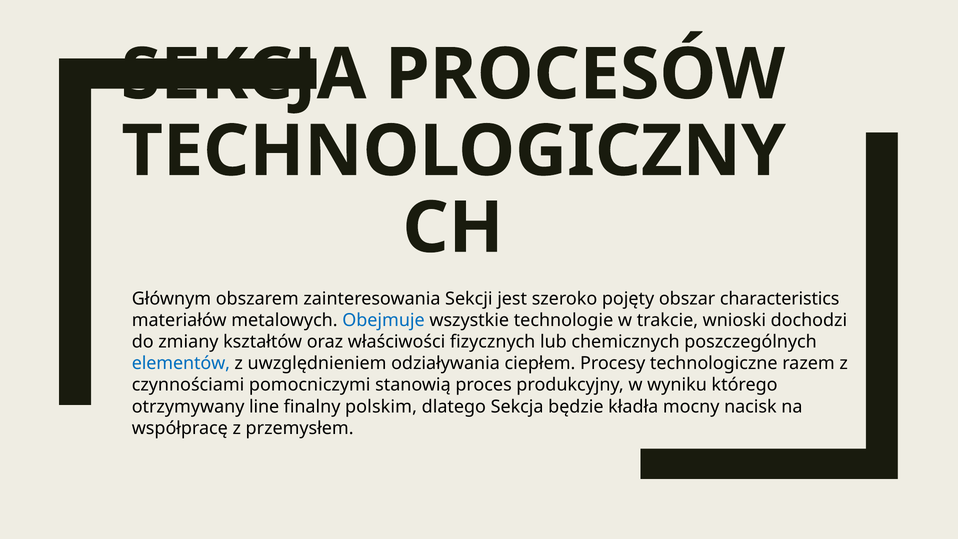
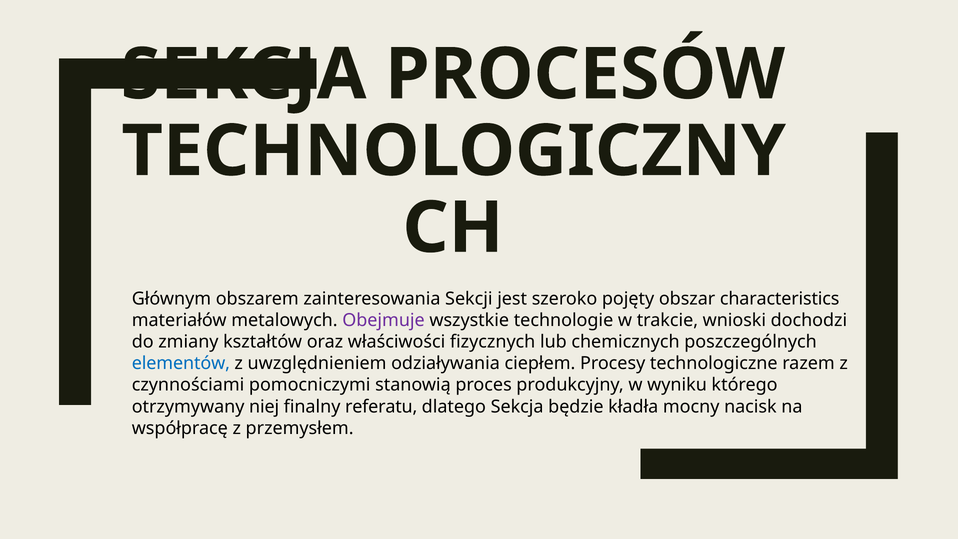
Obejmuje colour: blue -> purple
line: line -> niej
polskim: polskim -> referatu
